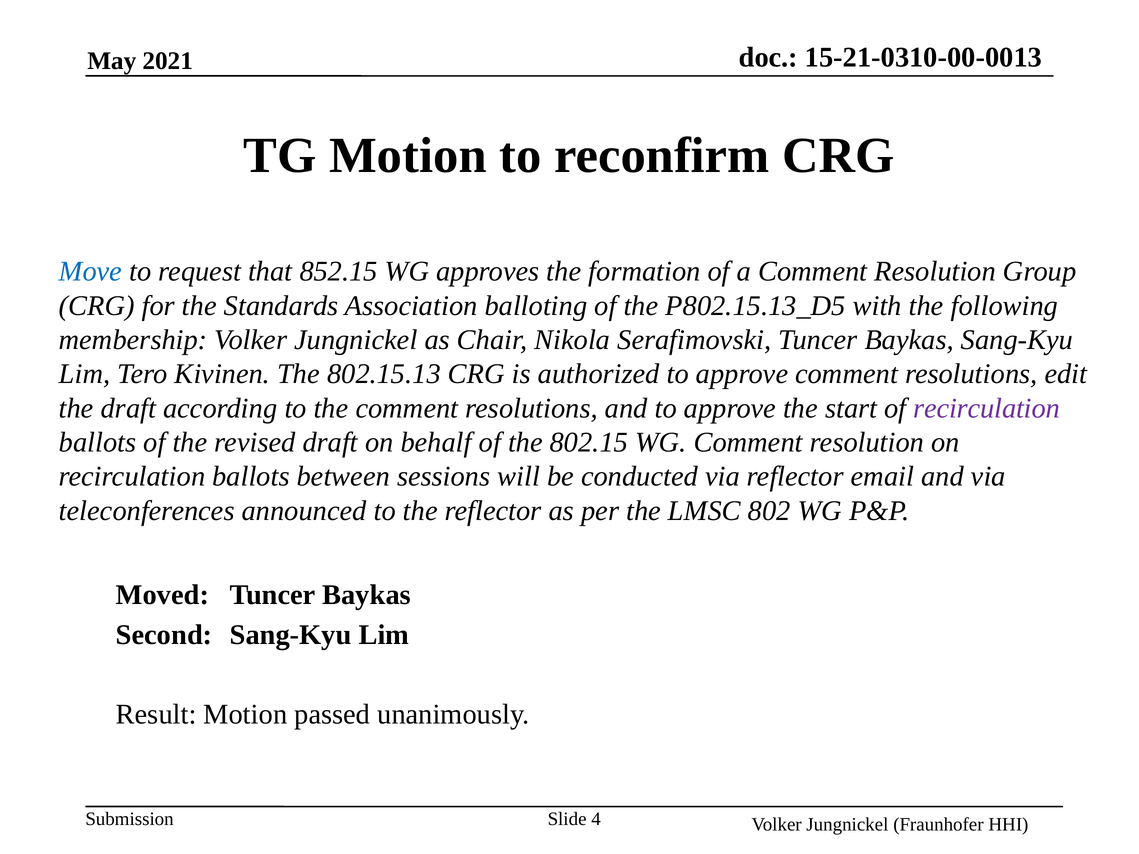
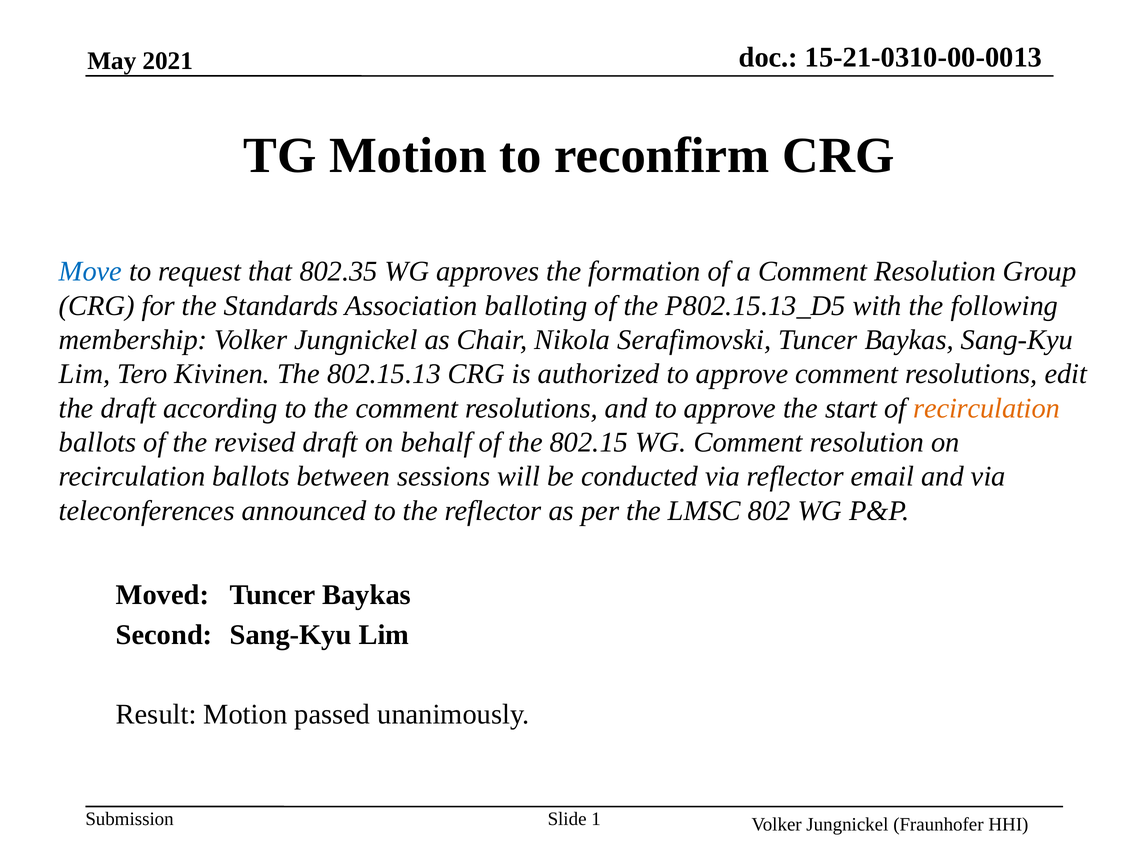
852.15: 852.15 -> 802.35
recirculation at (987, 408) colour: purple -> orange
4: 4 -> 1
